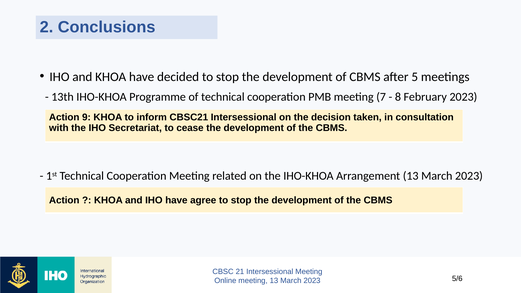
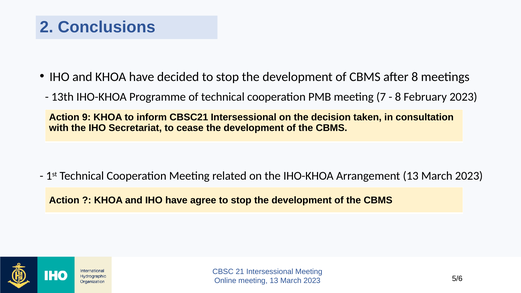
after 5: 5 -> 8
